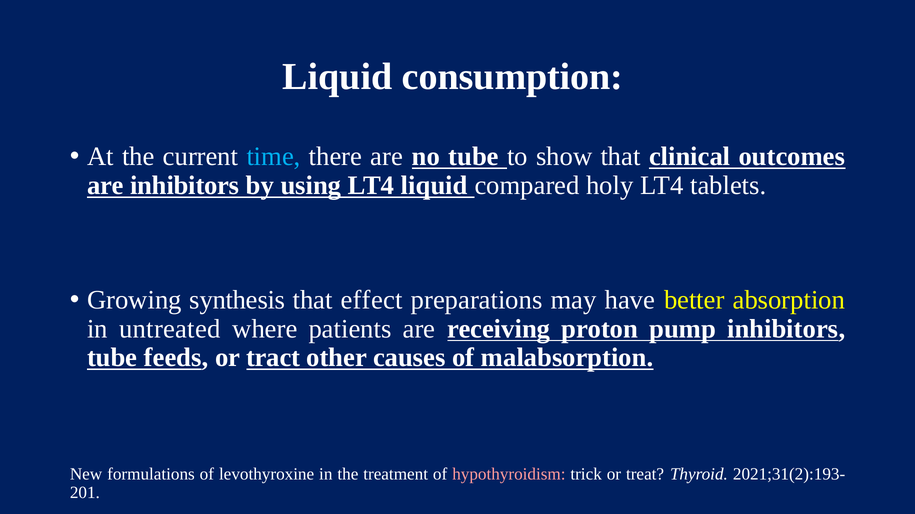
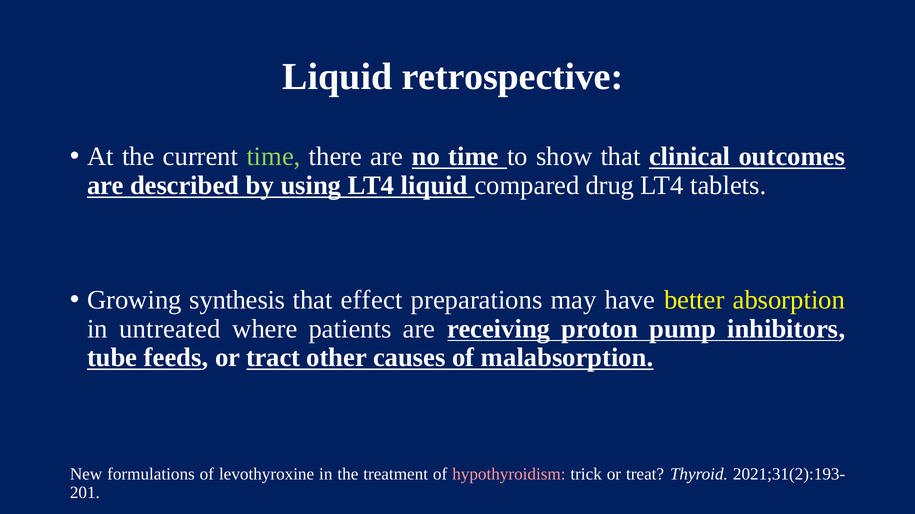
consumption: consumption -> retrospective
time at (274, 157) colour: light blue -> light green
no tube: tube -> time
are inhibitors: inhibitors -> described
holy: holy -> drug
